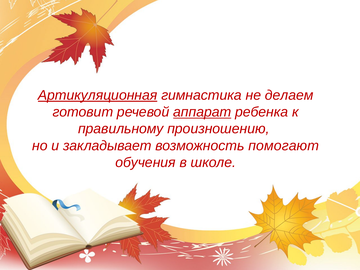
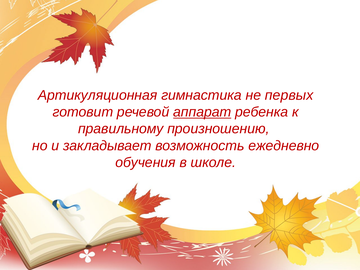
Артикуляционная underline: present -> none
делаем: делаем -> первых
помогают: помогают -> ежедневно
